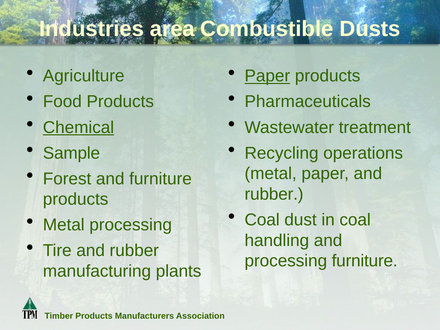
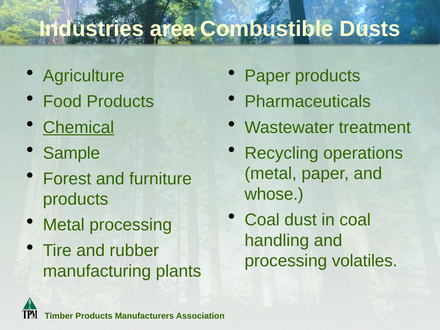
Paper at (267, 76) underline: present -> none
rubber at (274, 194): rubber -> whose
processing furniture: furniture -> volatiles
